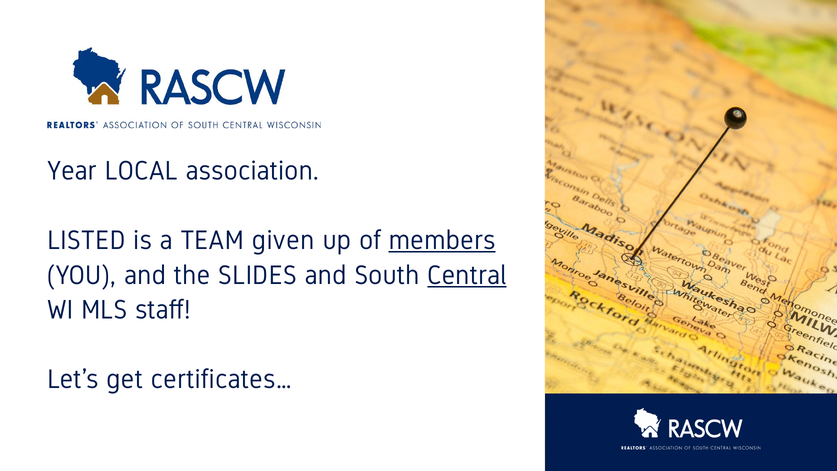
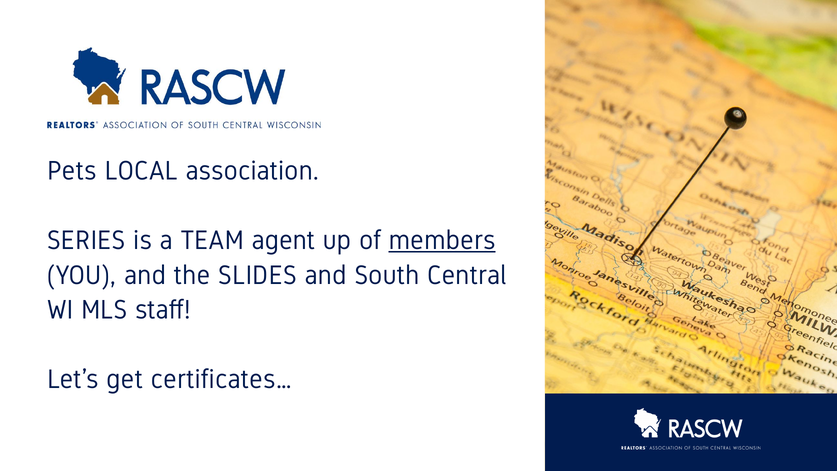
Year: Year -> Pets
LISTED: LISTED -> SERIES
given: given -> agent
Central underline: present -> none
